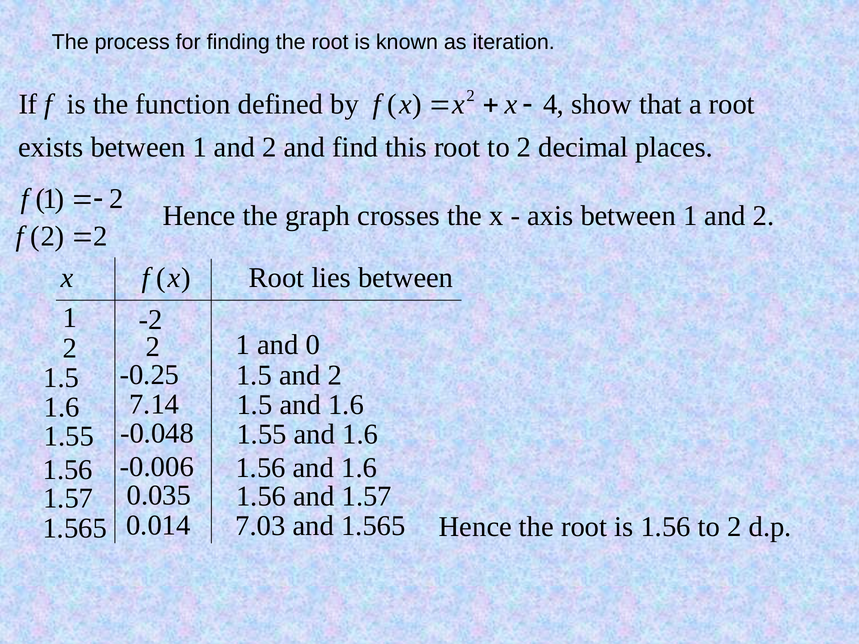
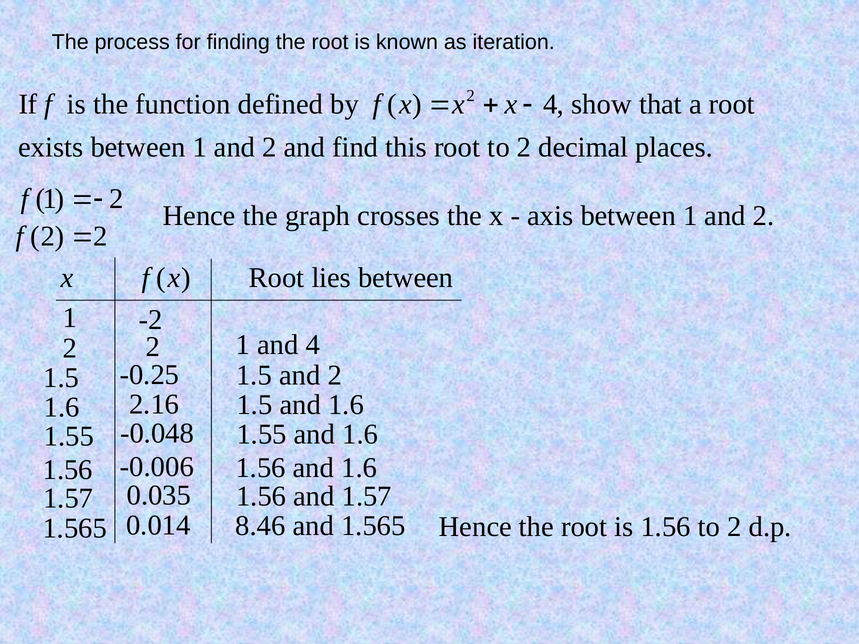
0: 0 -> 4
7.14: 7.14 -> 2.16
7.03: 7.03 -> 8.46
